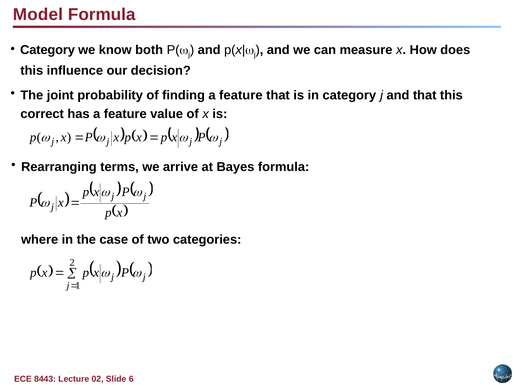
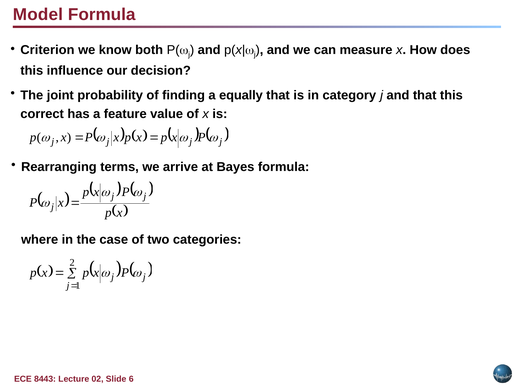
Category at (48, 50): Category -> Criterion
finding a feature: feature -> equally
